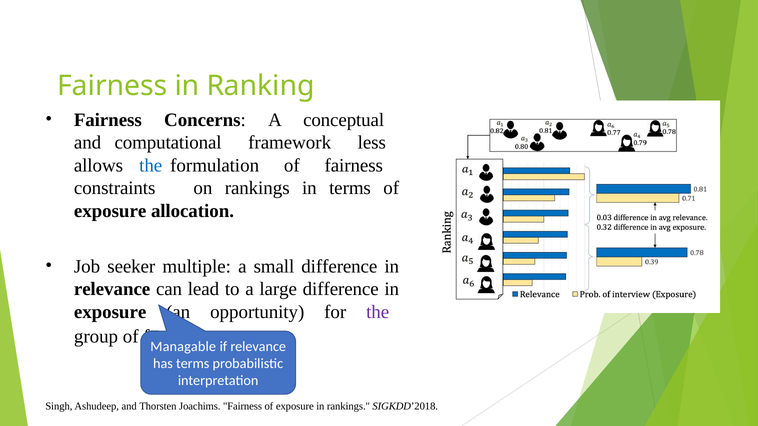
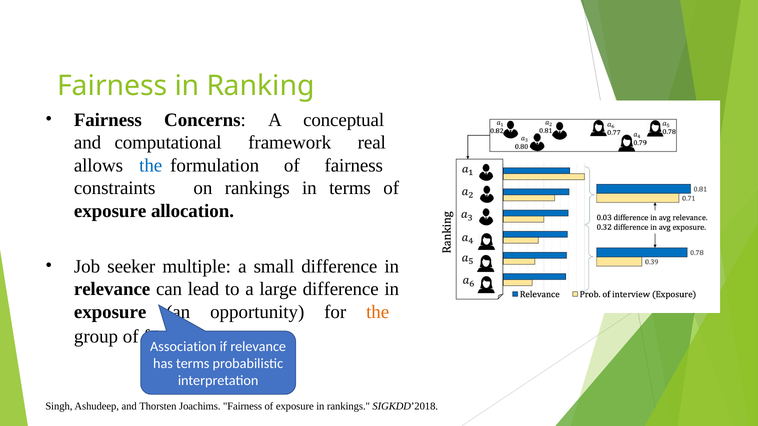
less: less -> real
the at (378, 312) colour: purple -> orange
Managable: Managable -> Association
